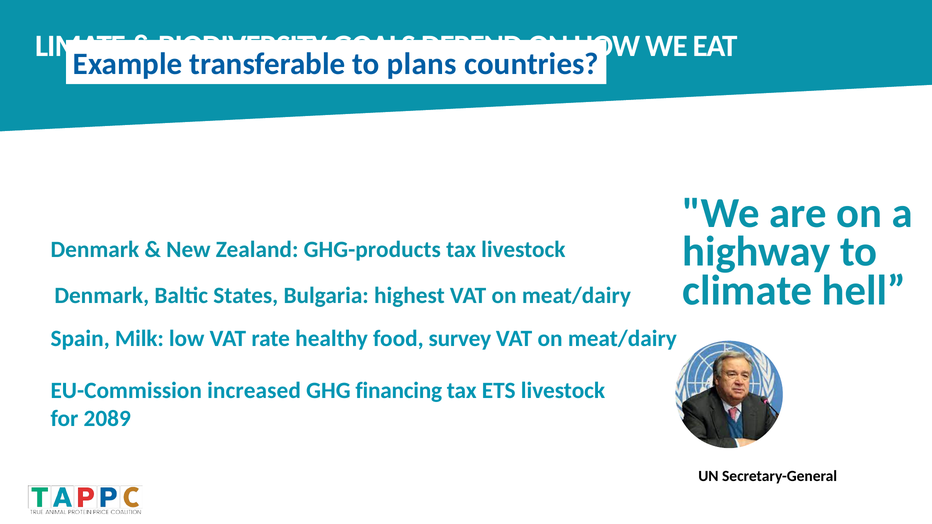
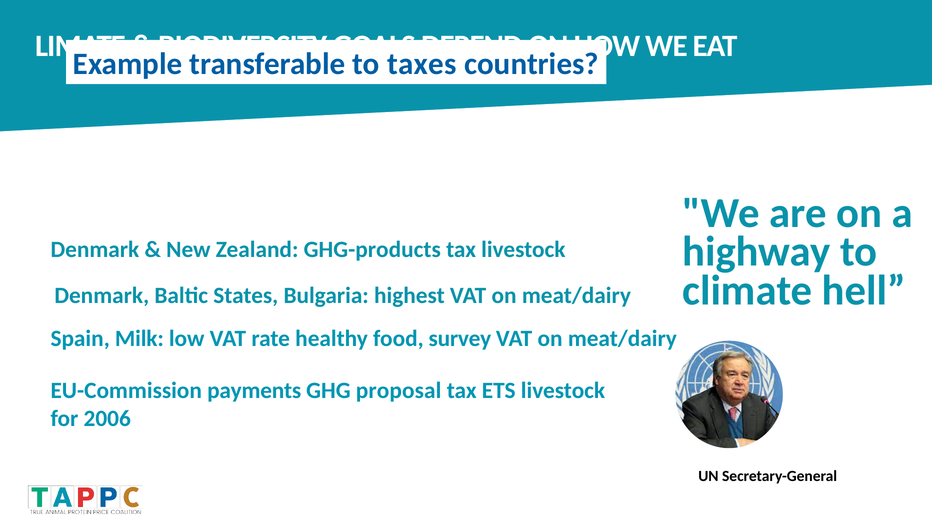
plans: plans -> taxes
increased: increased -> payments
financing: financing -> proposal
2089: 2089 -> 2006
